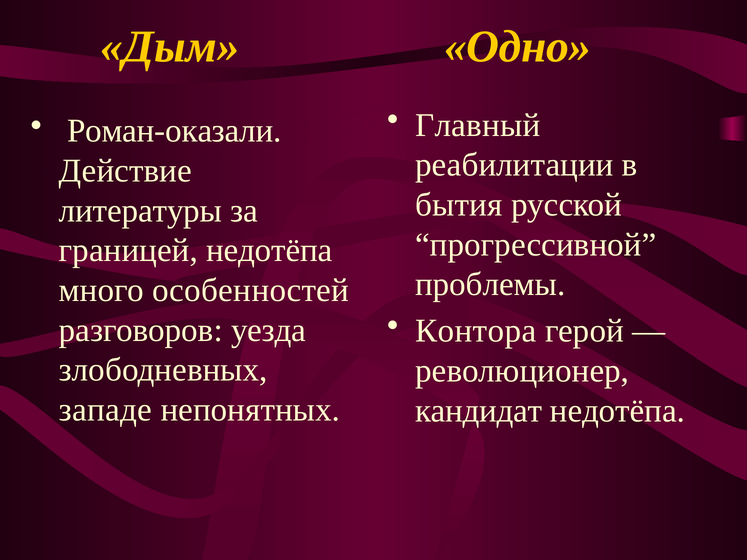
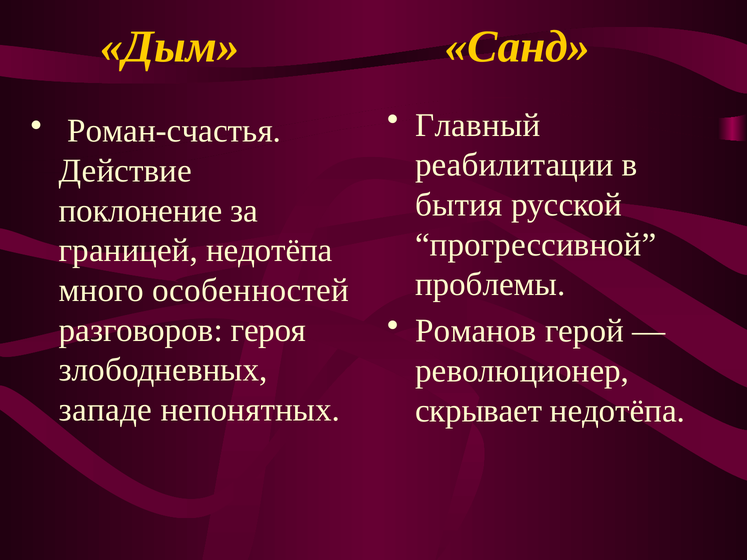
Одно: Одно -> Санд
Роман-оказали: Роман-оказали -> Роман-счастья
литературы: литературы -> поклонение
Контора: Контора -> Романов
уезда: уезда -> героя
кандидат: кандидат -> скрывает
